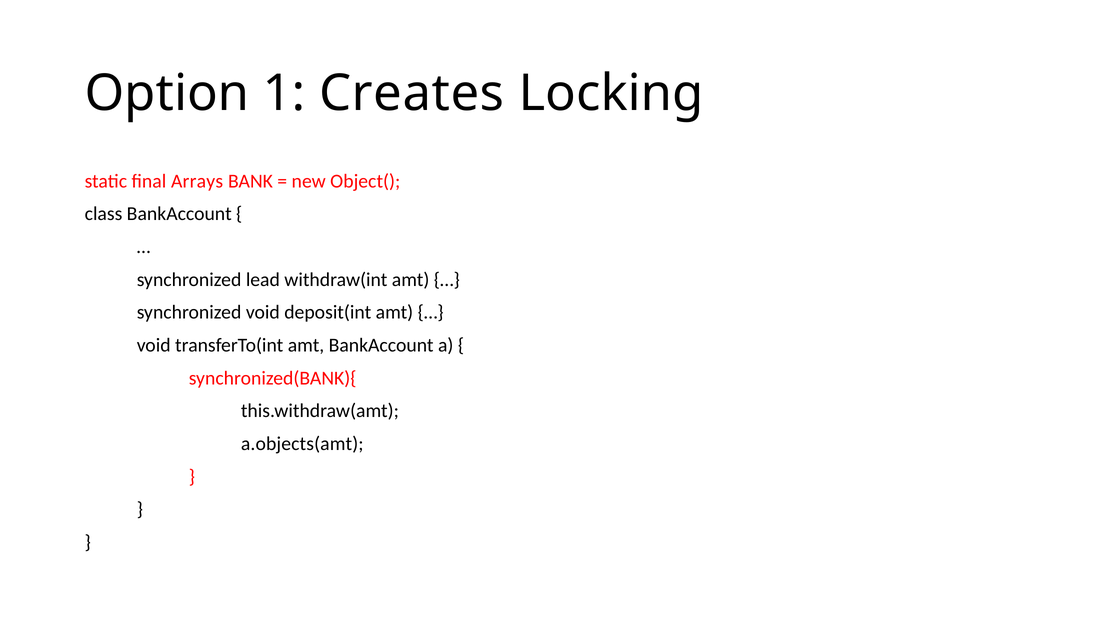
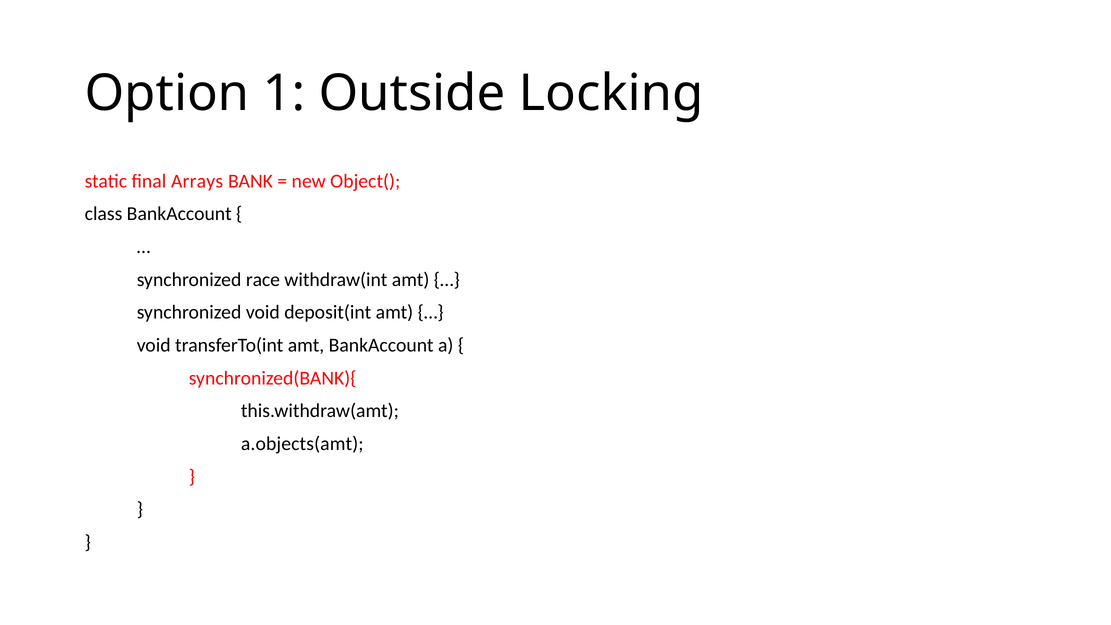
Creates: Creates -> Outside
lead: lead -> race
